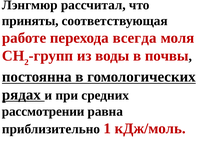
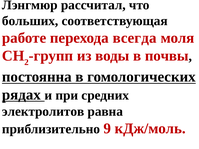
приняты: приняты -> больших
рассмотрении: рассмотрении -> электролитов
1: 1 -> 9
